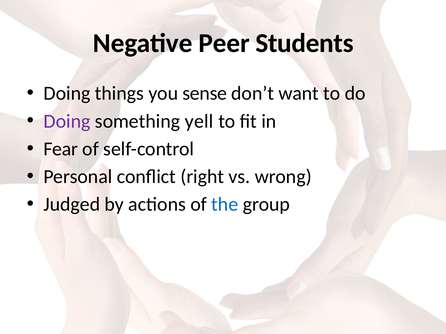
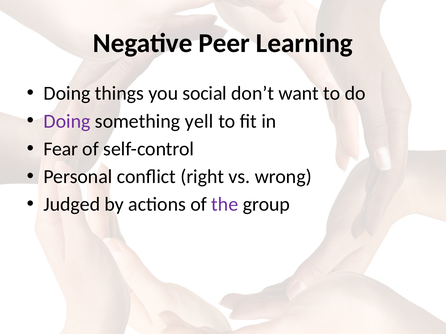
Students: Students -> Learning
sense: sense -> social
the colour: blue -> purple
